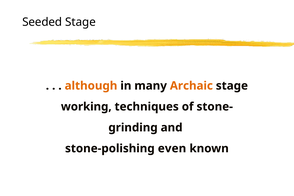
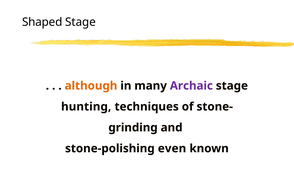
Seeded: Seeded -> Shaped
Archaic colour: orange -> purple
working: working -> hunting
